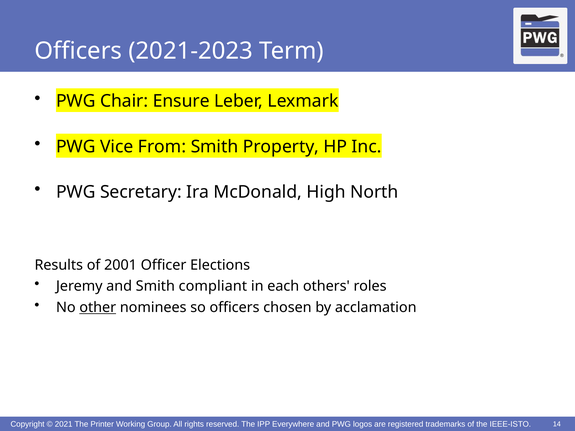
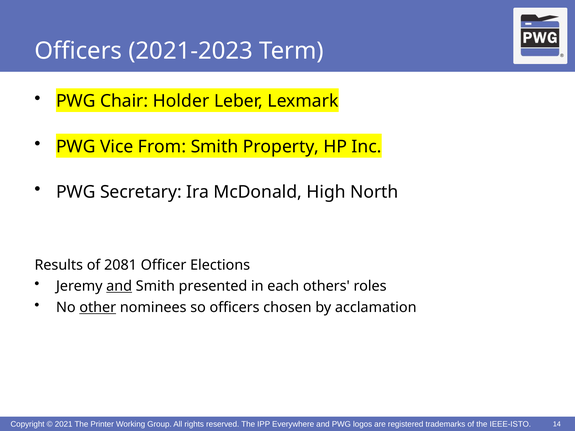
Ensure: Ensure -> Holder
2001: 2001 -> 2081
and at (119, 286) underline: none -> present
compliant: compliant -> presented
